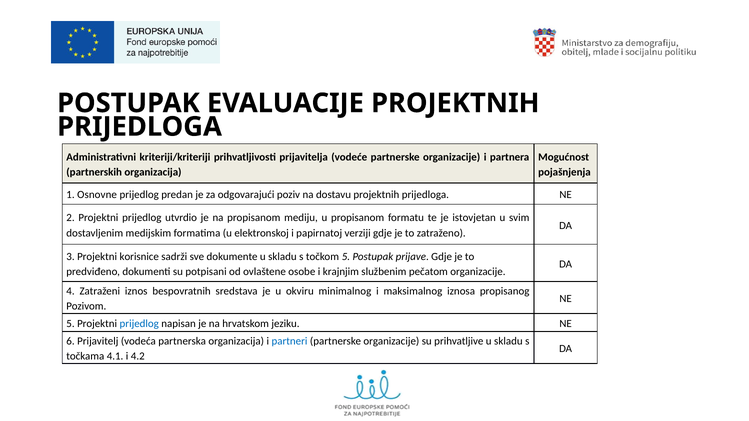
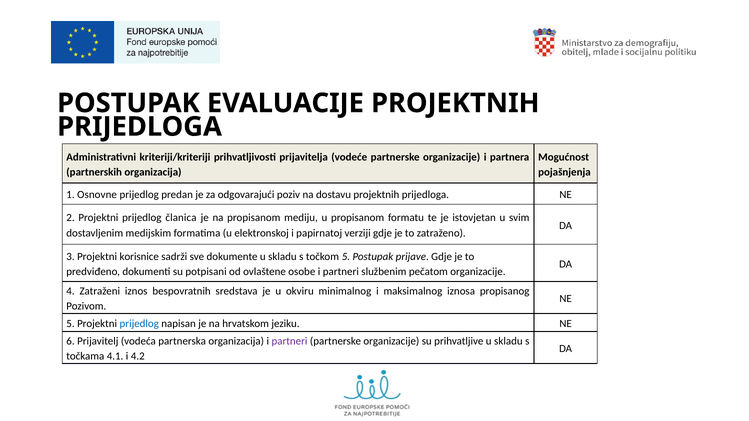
utvrdio: utvrdio -> članica
osobe i krajnjim: krajnjim -> partneri
partneri at (289, 341) colour: blue -> purple
